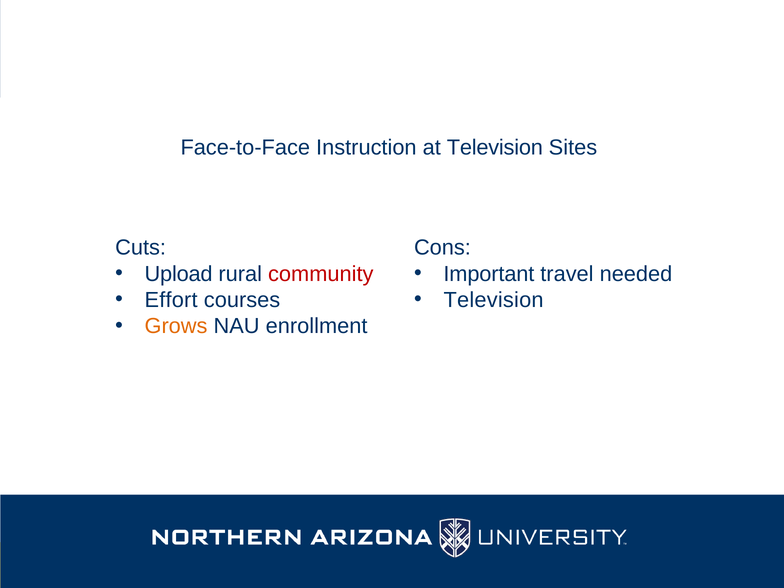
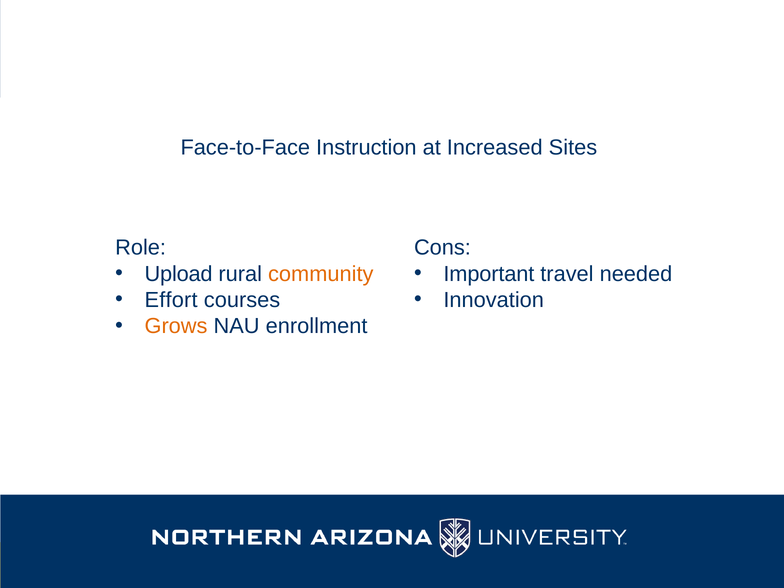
at Television: Television -> Increased
Cuts: Cuts -> Role
community colour: red -> orange
Television at (494, 300): Television -> Innovation
